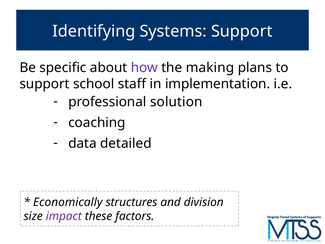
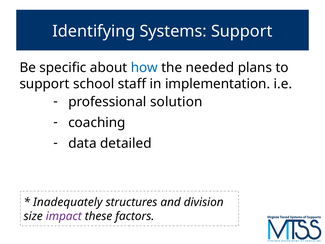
how colour: purple -> blue
making: making -> needed
Economically: Economically -> Inadequately
